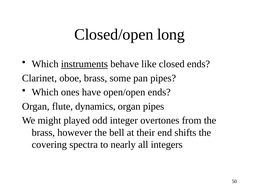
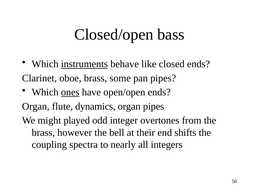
long: long -> bass
ones underline: none -> present
covering: covering -> coupling
